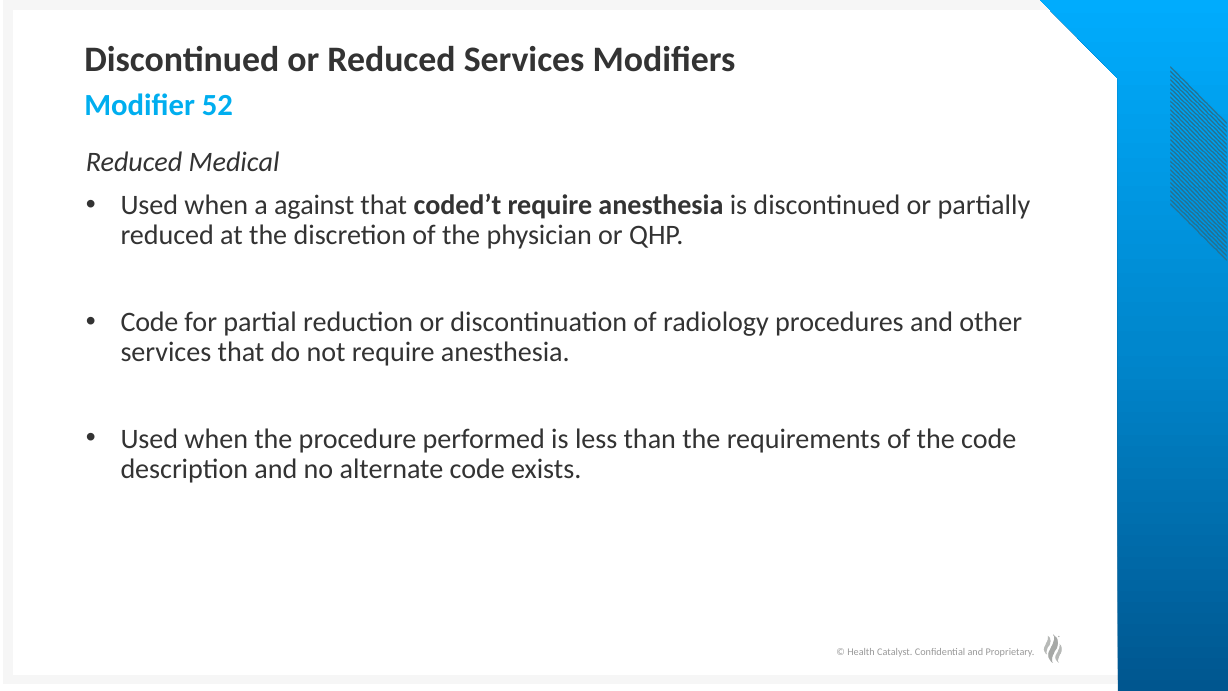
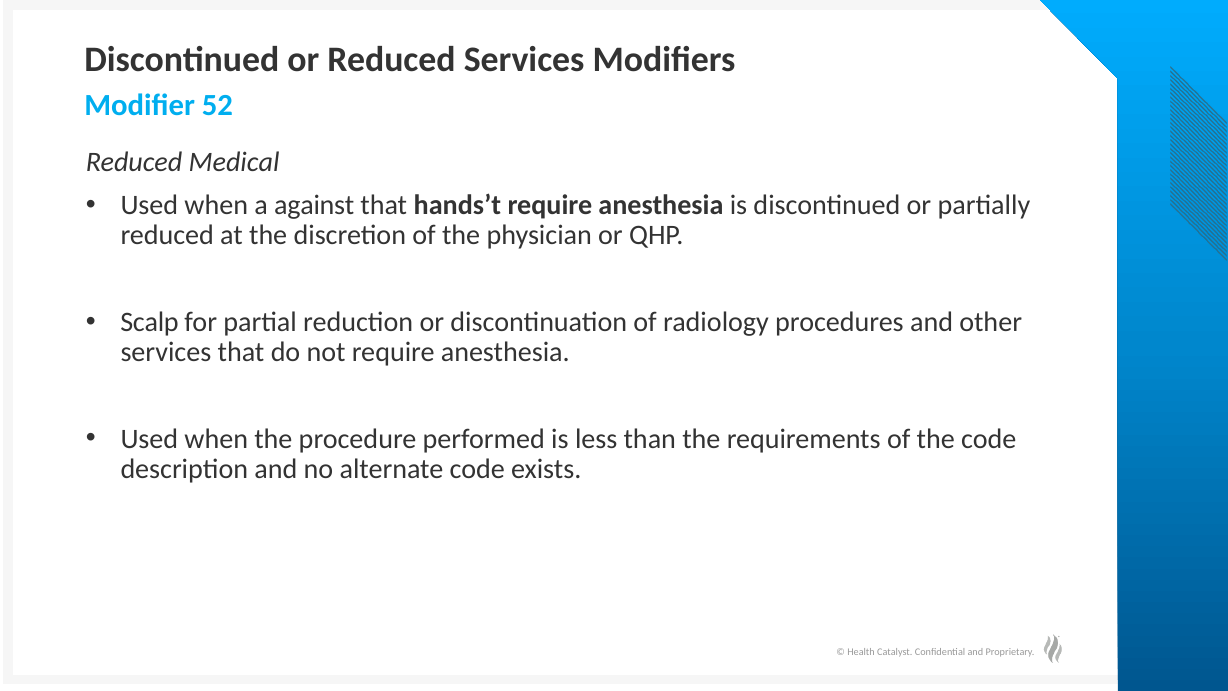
coded’t: coded’t -> hands’t
Code at (149, 322): Code -> Scalp
